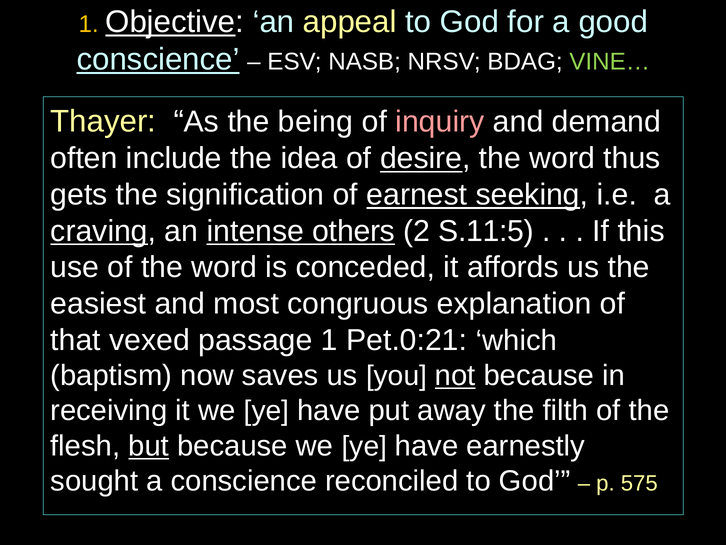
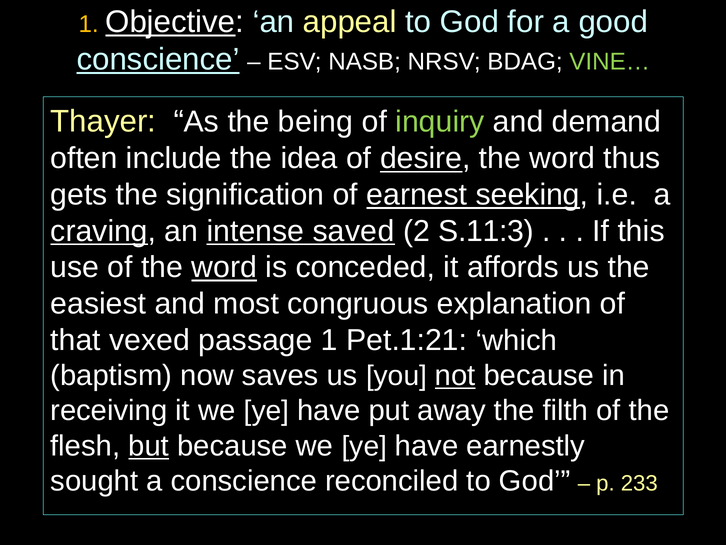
inquiry colour: pink -> light green
others: others -> saved
S.11:5: S.11:5 -> S.11:3
word at (224, 267) underline: none -> present
Pet.0:21: Pet.0:21 -> Pet.1:21
575: 575 -> 233
